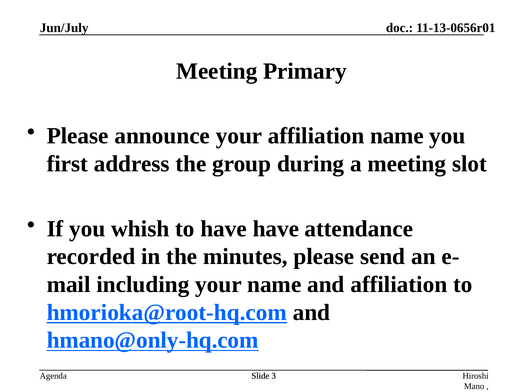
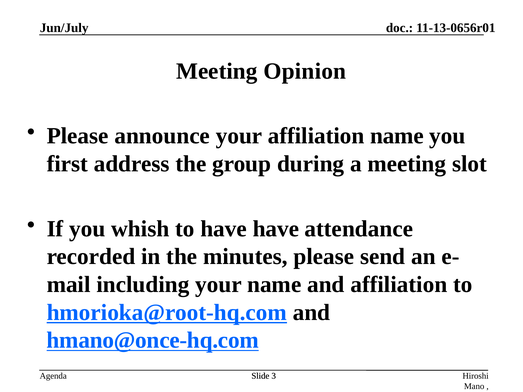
Primary: Primary -> Opinion
hmano@only-hq.com: hmano@only-hq.com -> hmano@once-hq.com
